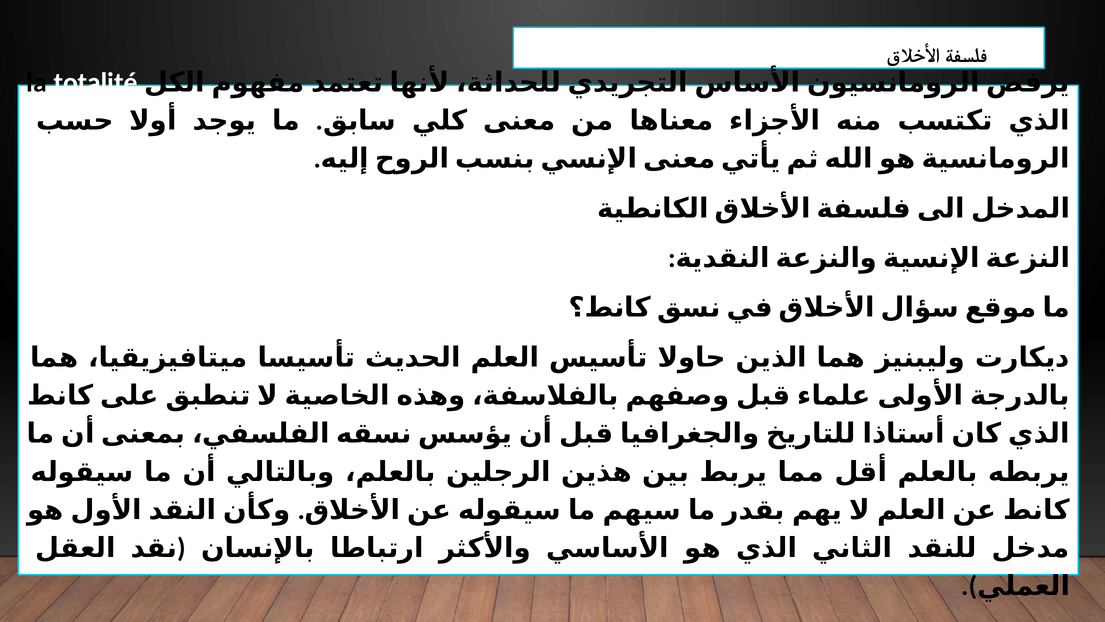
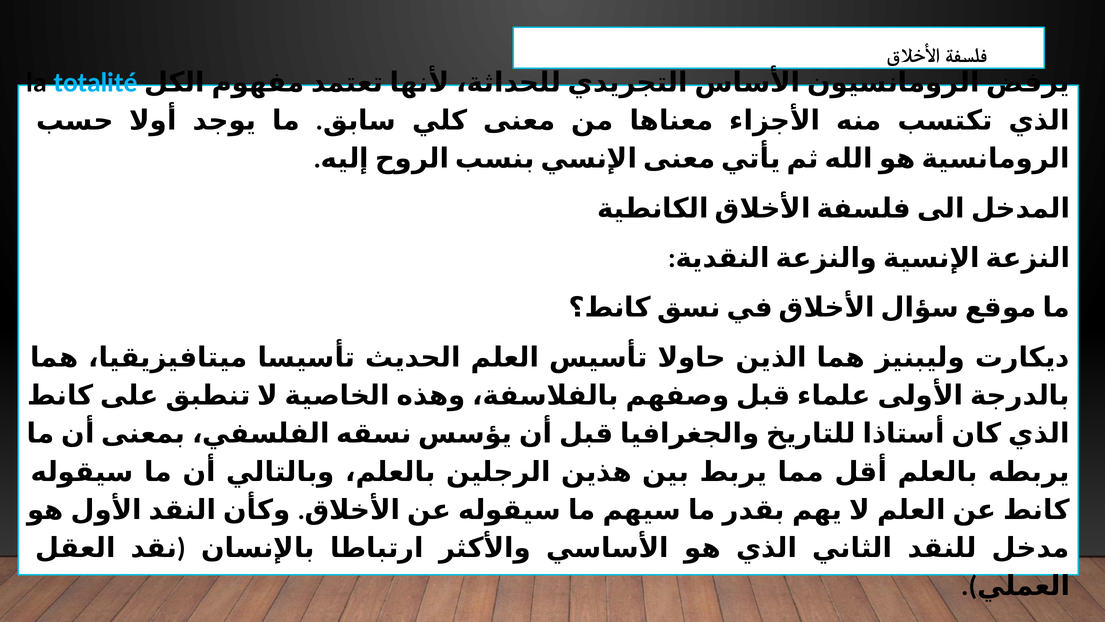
totalité colour: white -> light blue
